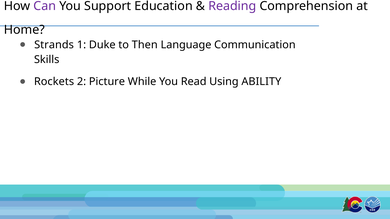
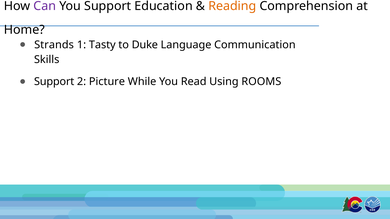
Reading colour: purple -> orange
Duke: Duke -> Tasty
Then: Then -> Duke
Rockets at (54, 82): Rockets -> Support
ABILITY: ABILITY -> ROOMS
